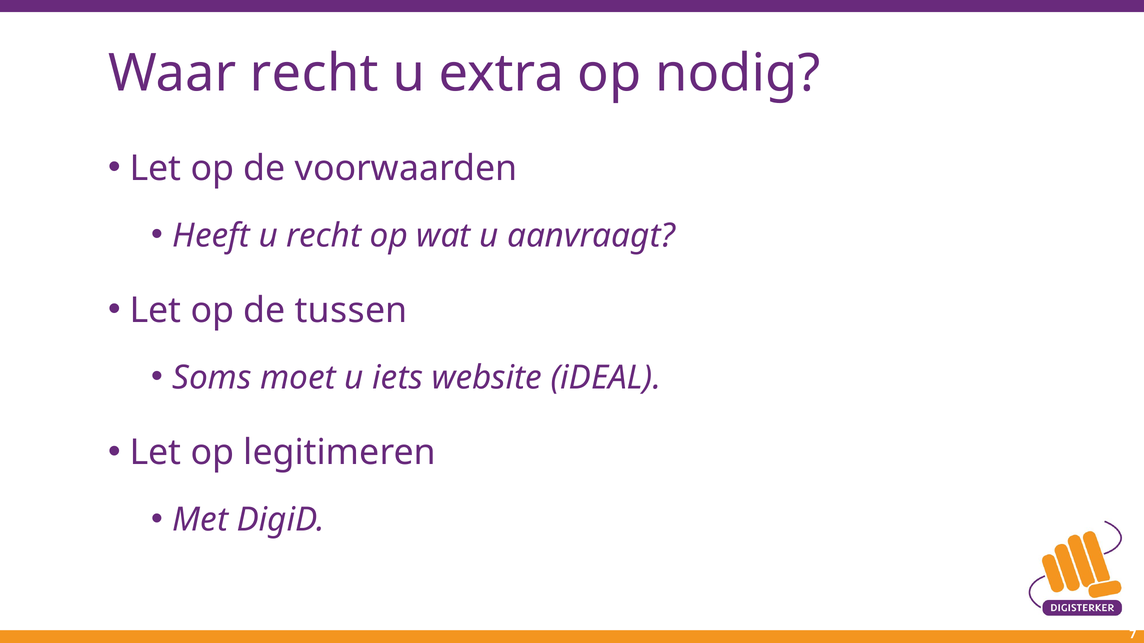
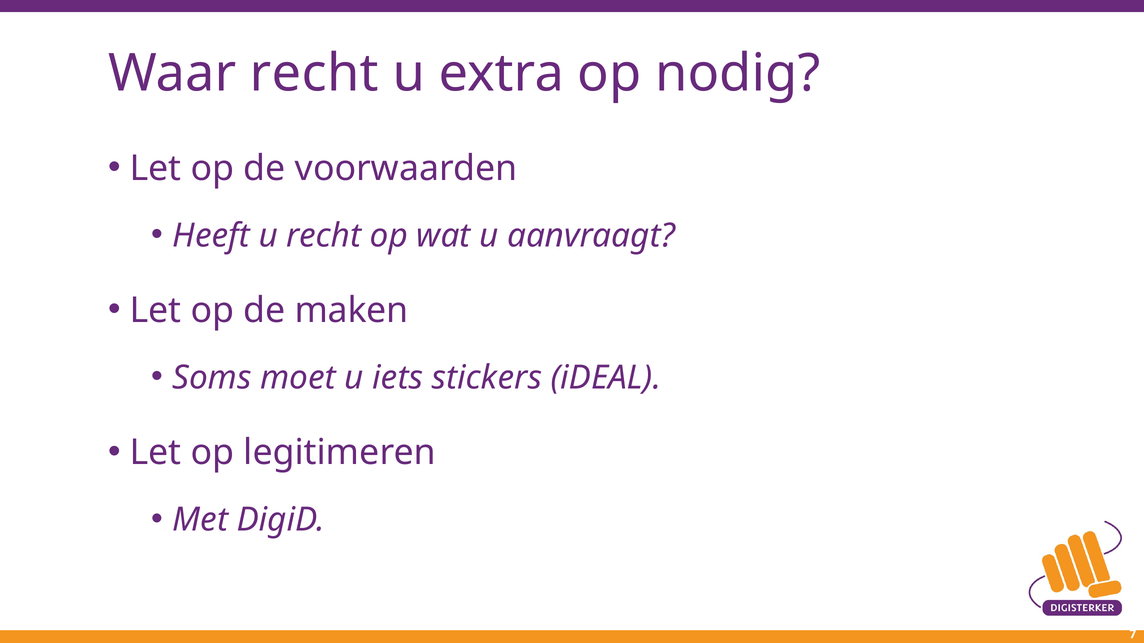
tussen: tussen -> maken
website: website -> stickers
